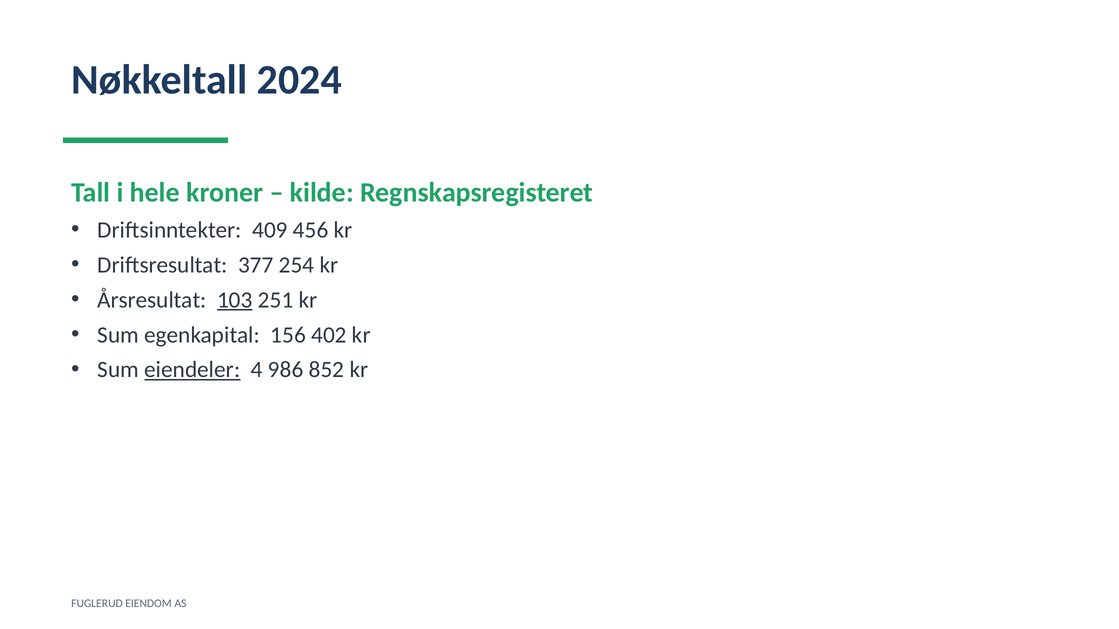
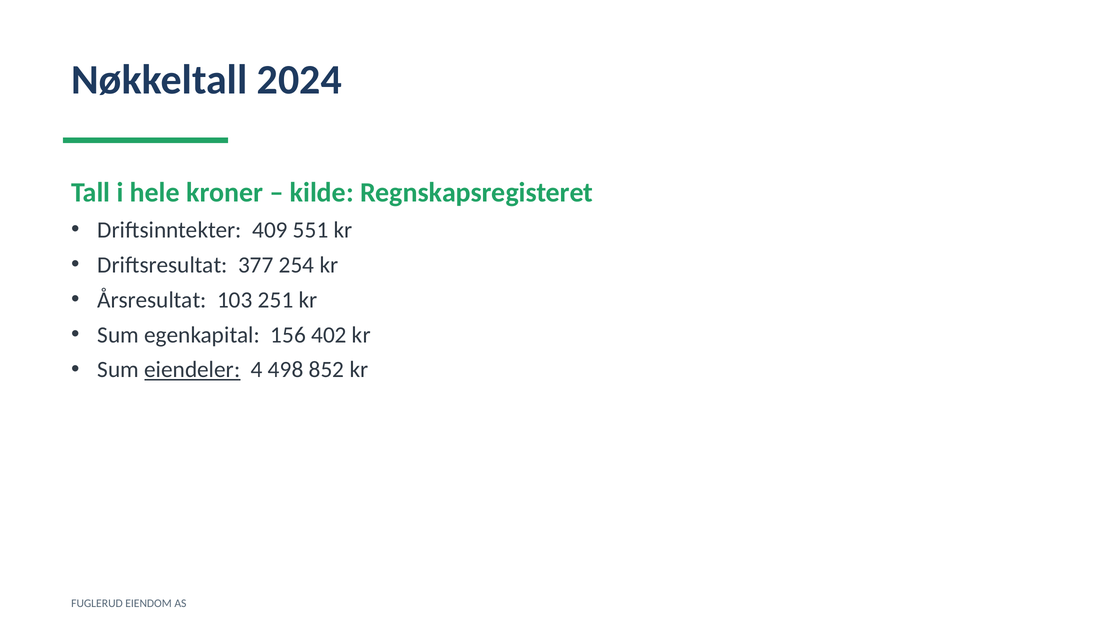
456: 456 -> 551
103 underline: present -> none
986: 986 -> 498
